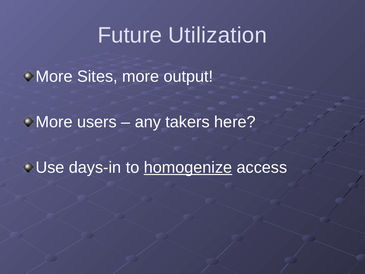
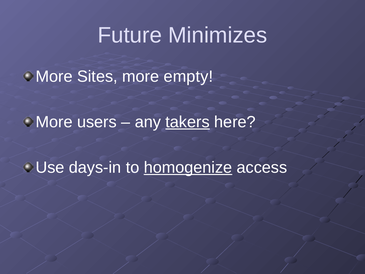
Utilization: Utilization -> Minimizes
output: output -> empty
takers underline: none -> present
